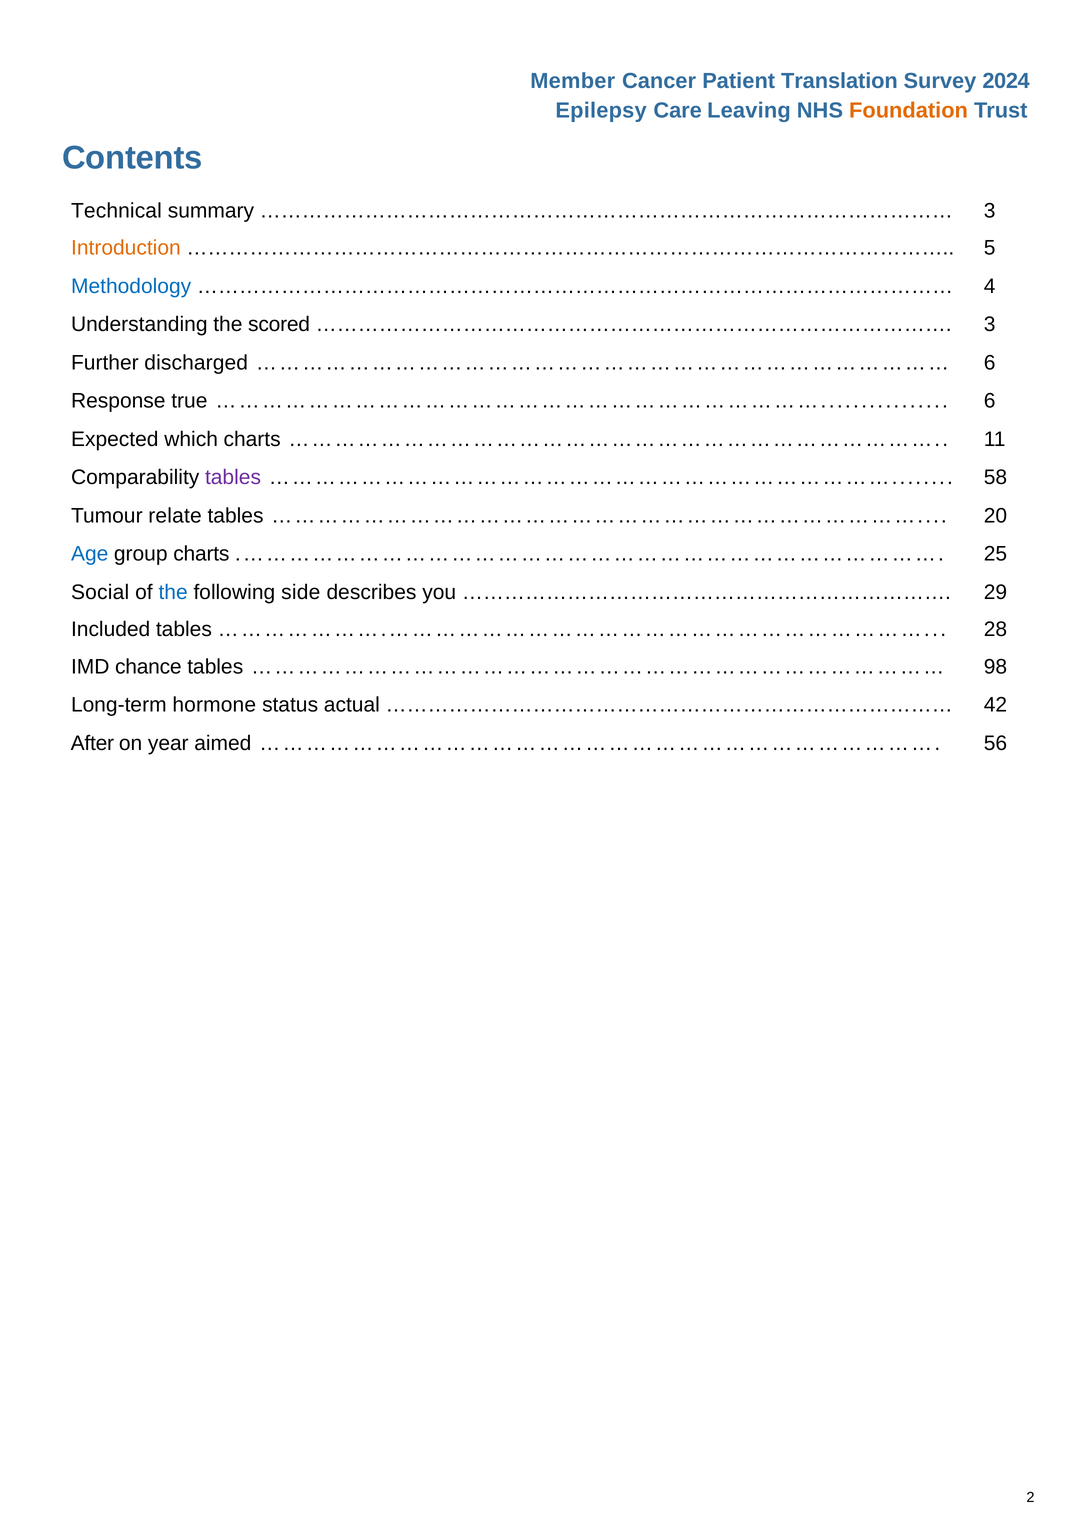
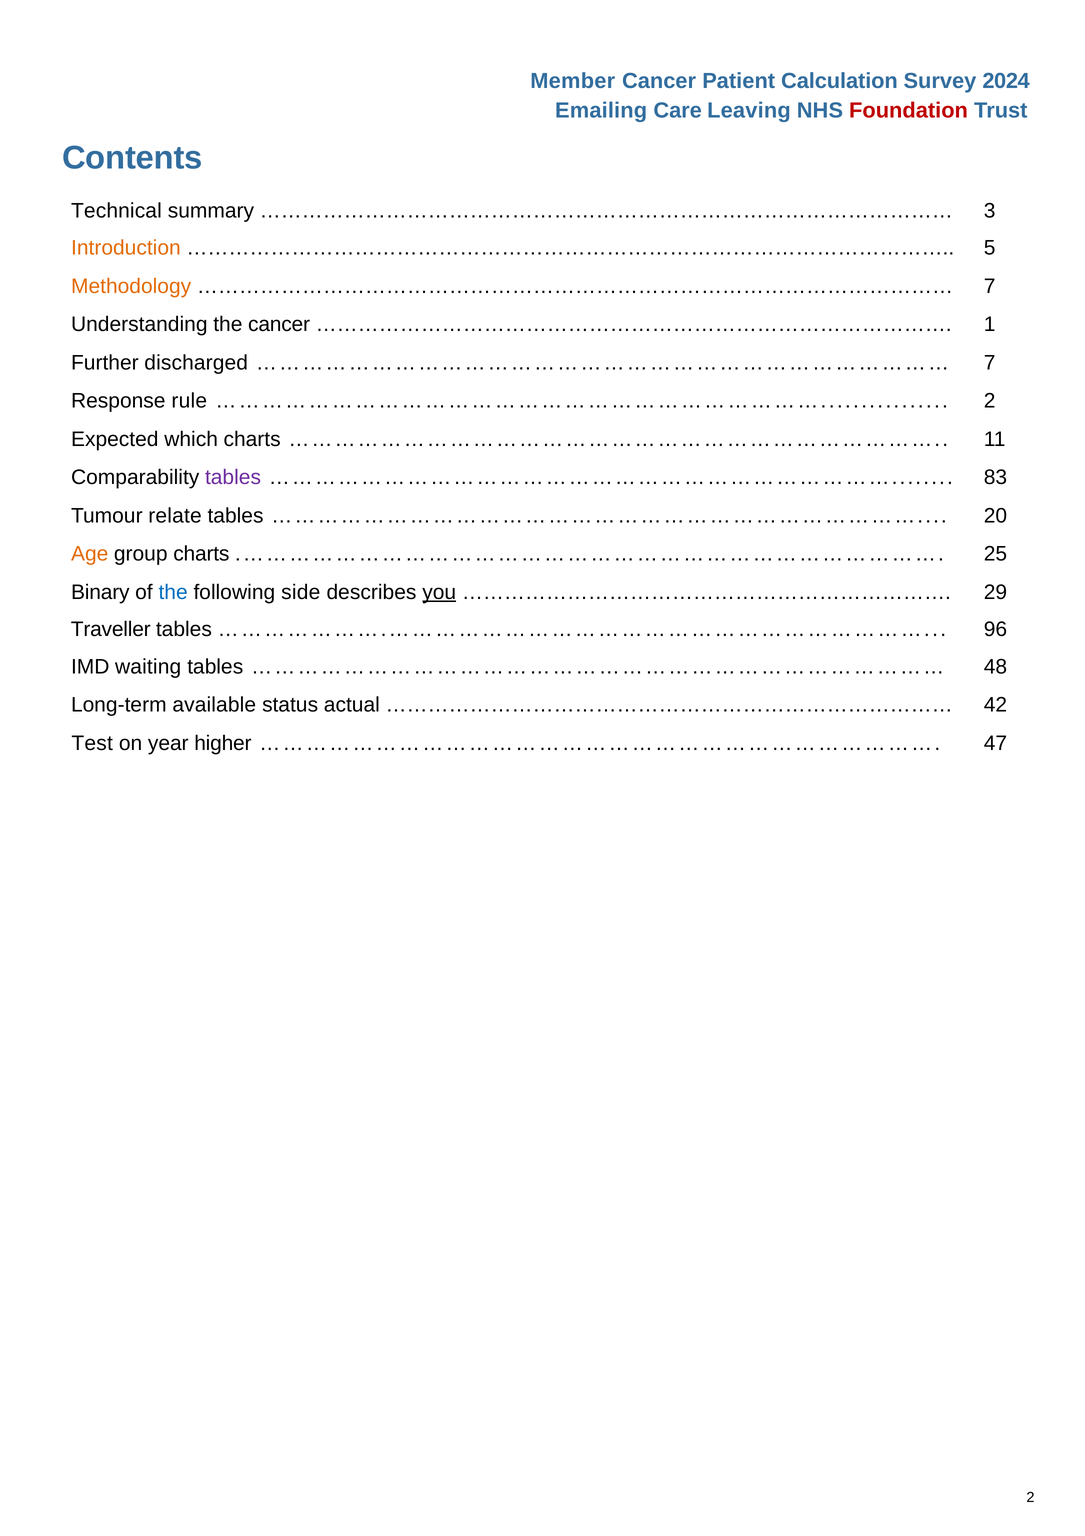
Translation: Translation -> Calculation
Epilepsy: Epilepsy -> Emailing
Foundation colour: orange -> red
Methodology colour: blue -> orange
4 at (990, 286): 4 -> 7
the scored: scored -> cancer
3 at (990, 324): 3 -> 1
6 at (990, 363): 6 -> 7
true: true -> rule
6 at (990, 401): 6 -> 2
58: 58 -> 83
Age colour: blue -> orange
Social: Social -> Binary
you underline: none -> present
Included: Included -> Traveller
28: 28 -> 96
chance: chance -> waiting
98: 98 -> 48
hormone: hormone -> available
After: After -> Test
aimed: aimed -> higher
56: 56 -> 47
